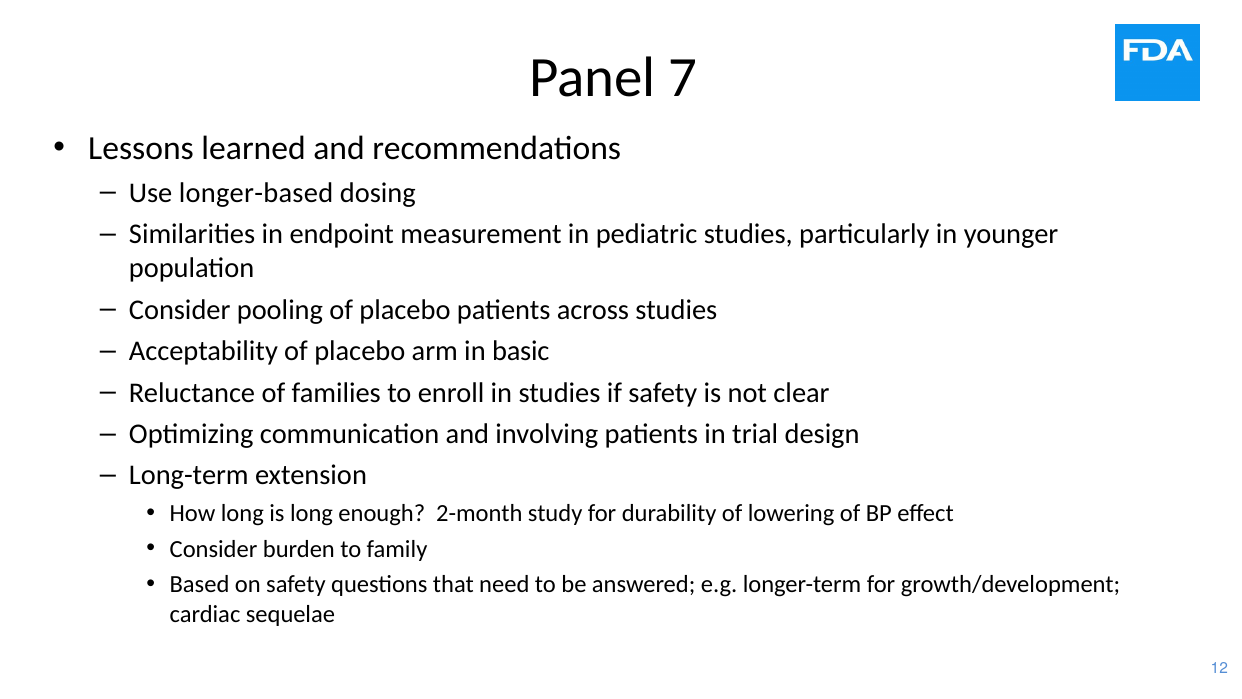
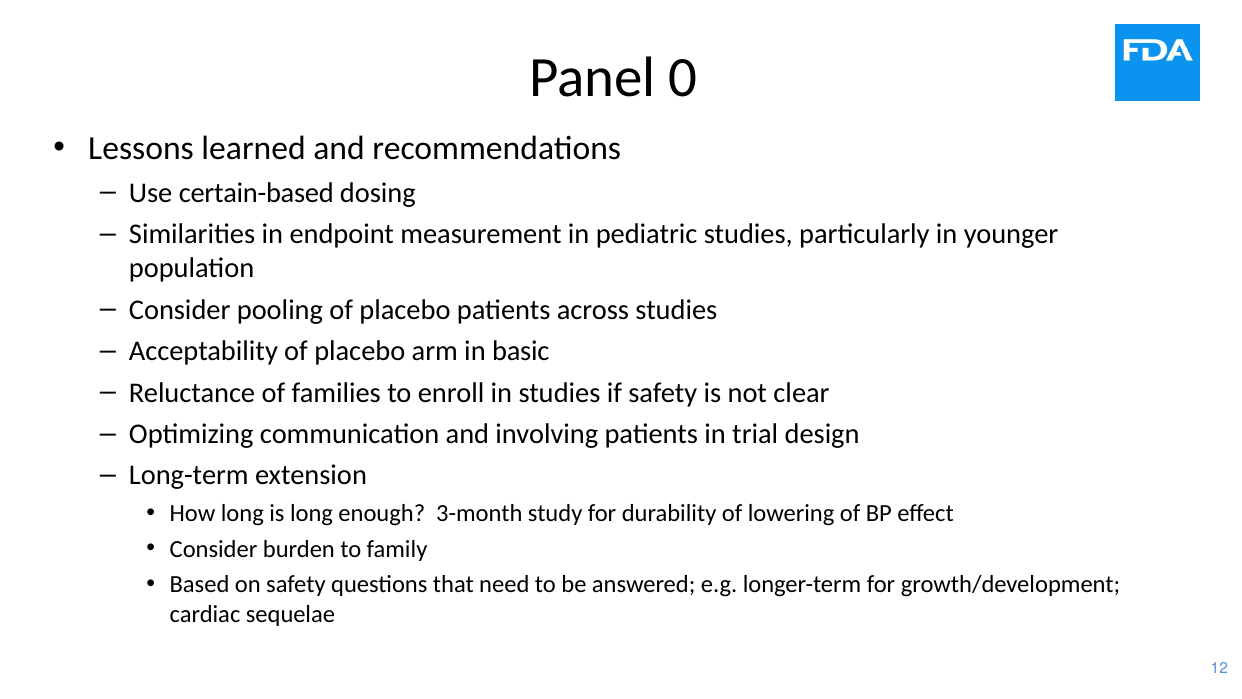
7: 7 -> 0
longer-based: longer-based -> certain-based
2-month: 2-month -> 3-month
